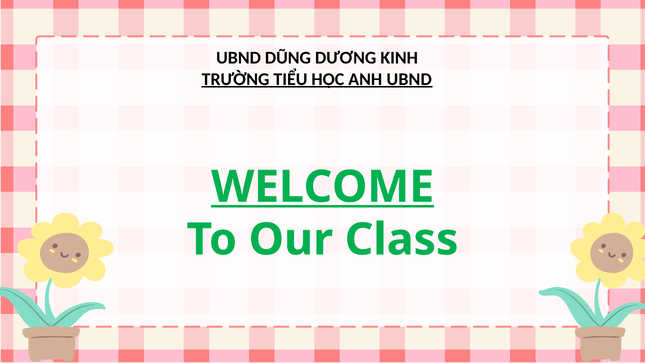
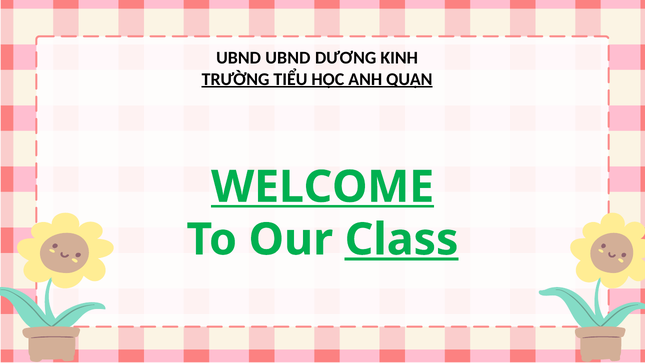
UBND DŨNG: DŨNG -> UBND
ANH UBND: UBND -> QUẬN
Class underline: none -> present
